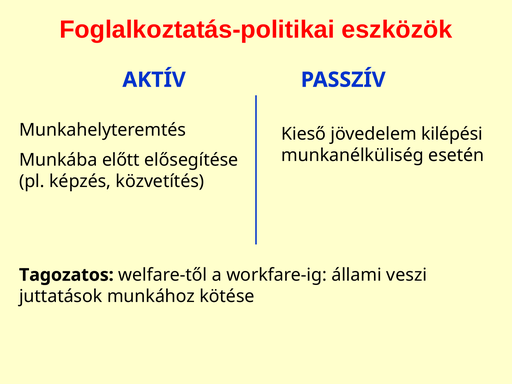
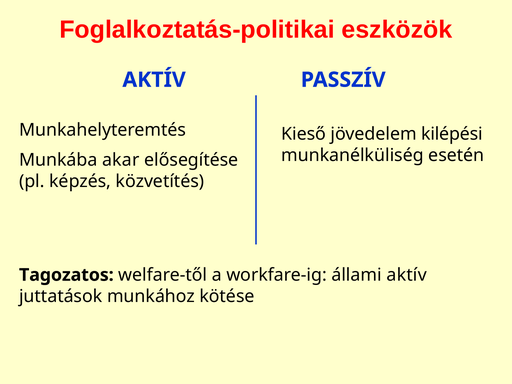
előtt: előtt -> akar
állami veszi: veszi -> aktív
